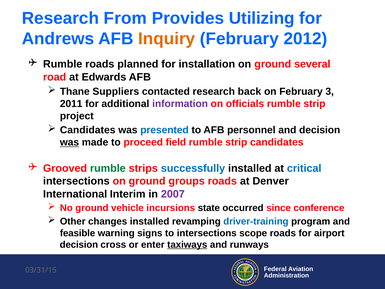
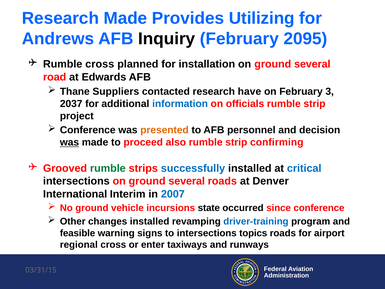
Research From: From -> Made
Inquiry colour: orange -> black
2012: 2012 -> 2095
Rumble roads: roads -> cross
back: back -> have
2011: 2011 -> 2037
information colour: purple -> blue
Candidates at (88, 130): Candidates -> Conference
presented colour: blue -> orange
field: field -> also
strip candidates: candidates -> confirming
intersections on ground groups: groups -> several
2007 colour: purple -> blue
scope: scope -> topics
decision at (79, 244): decision -> regional
taxiways underline: present -> none
